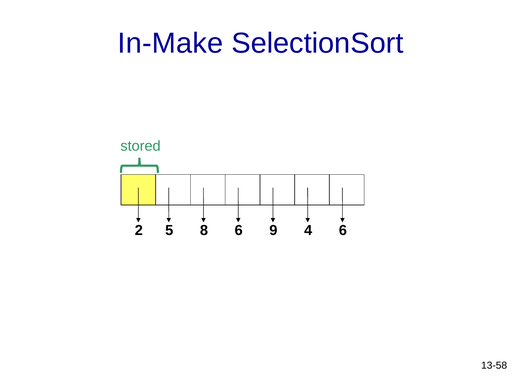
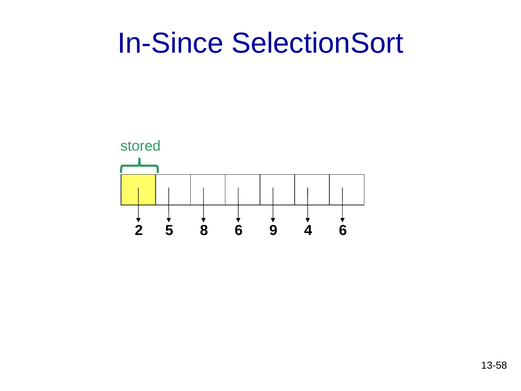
In-Make: In-Make -> In-Since
